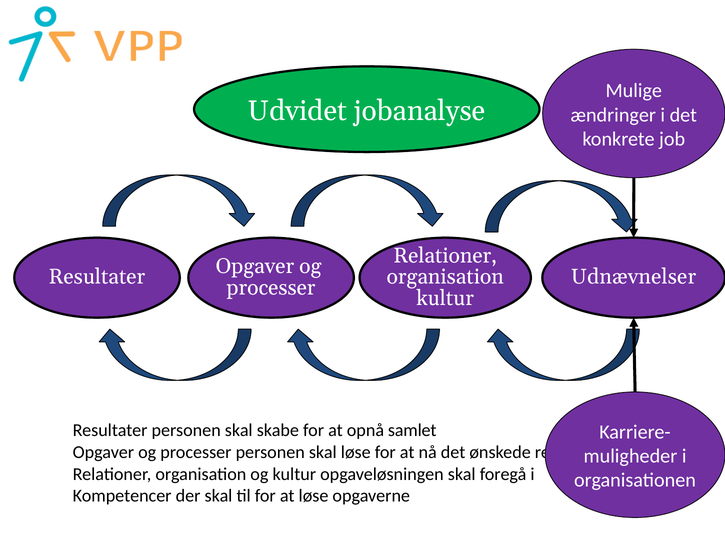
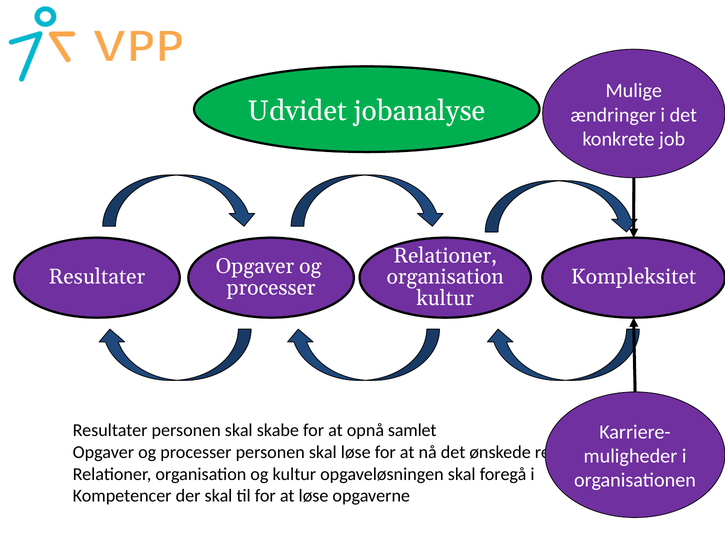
Udnævnelser: Udnævnelser -> Kompleksitet
